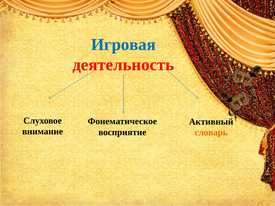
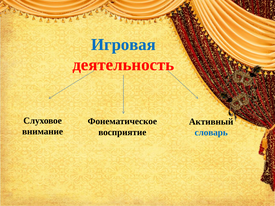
словарь colour: orange -> blue
